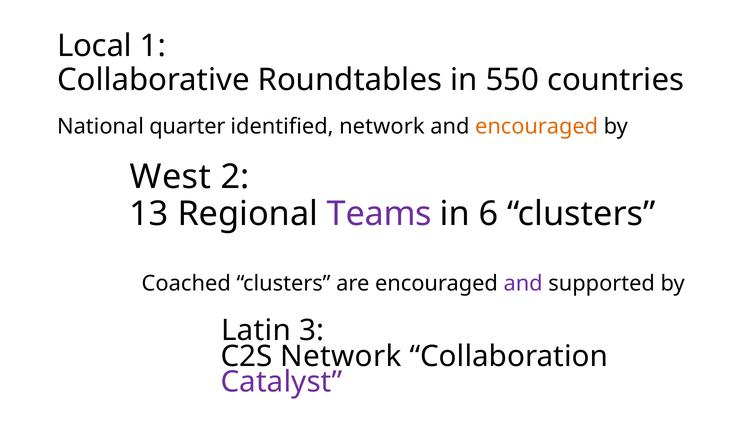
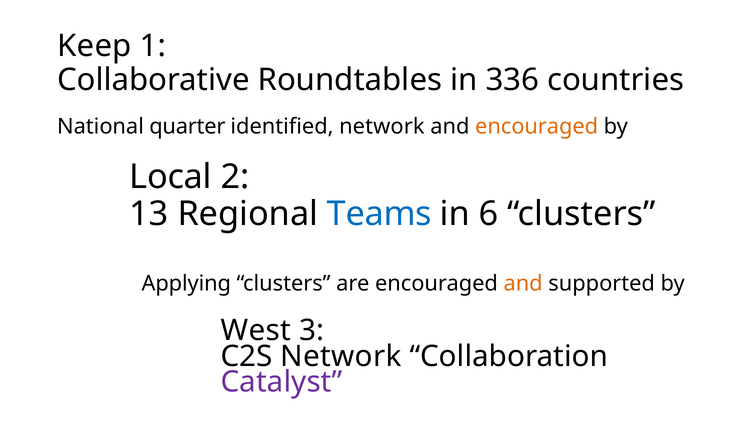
Local: Local -> Keep
550: 550 -> 336
West: West -> Local
Teams colour: purple -> blue
Coached: Coached -> Applying
and at (523, 284) colour: purple -> orange
Latin: Latin -> West
